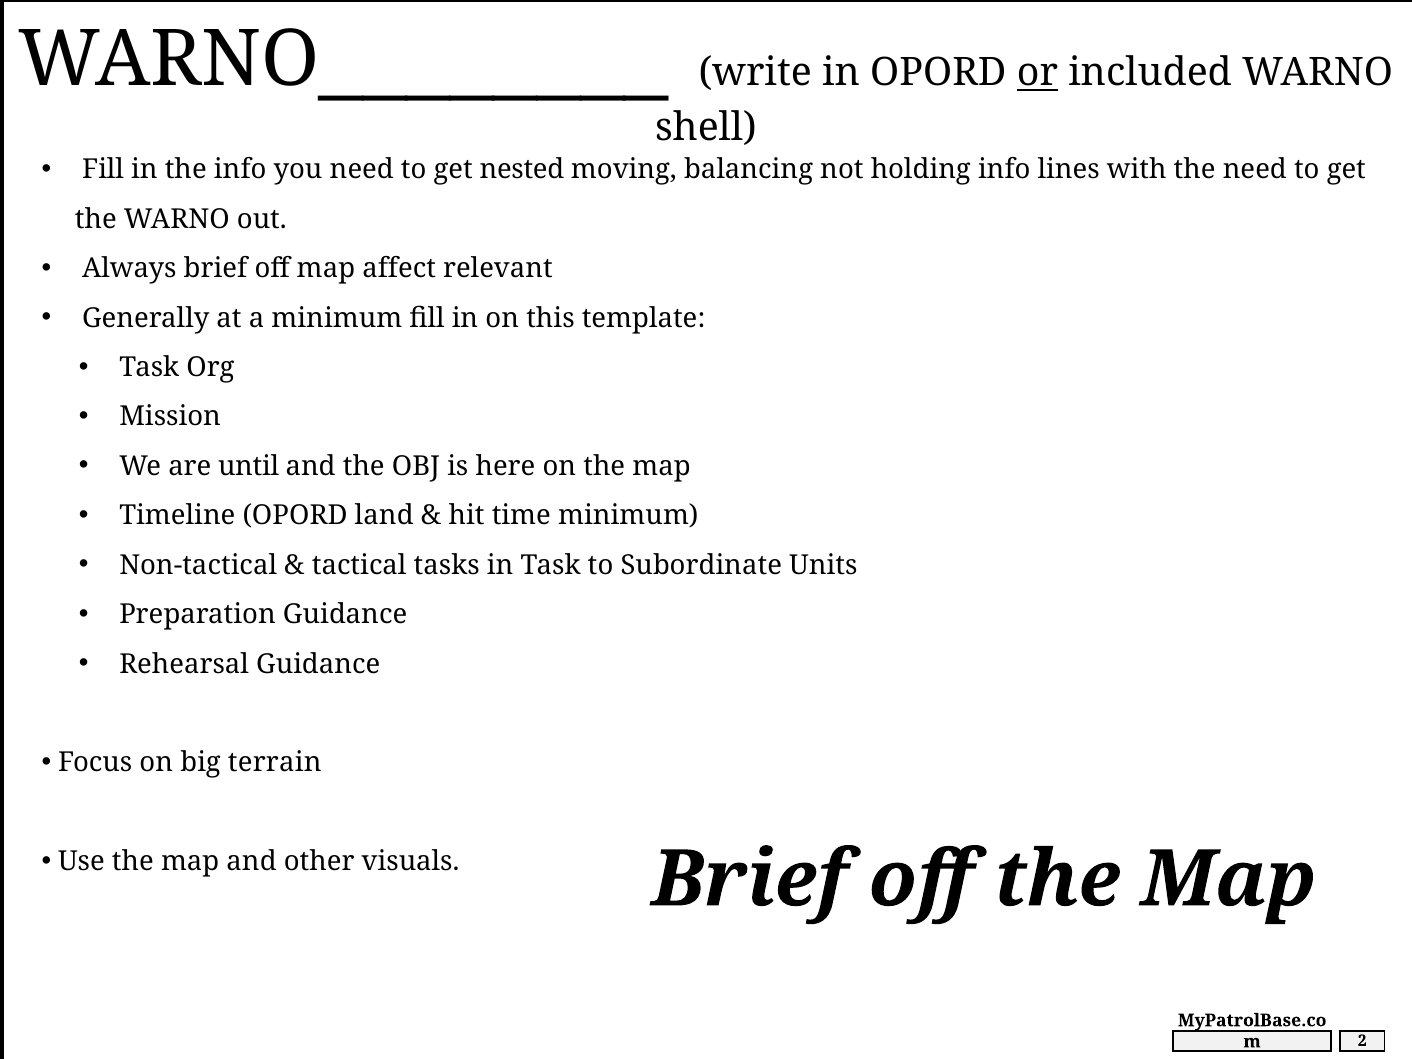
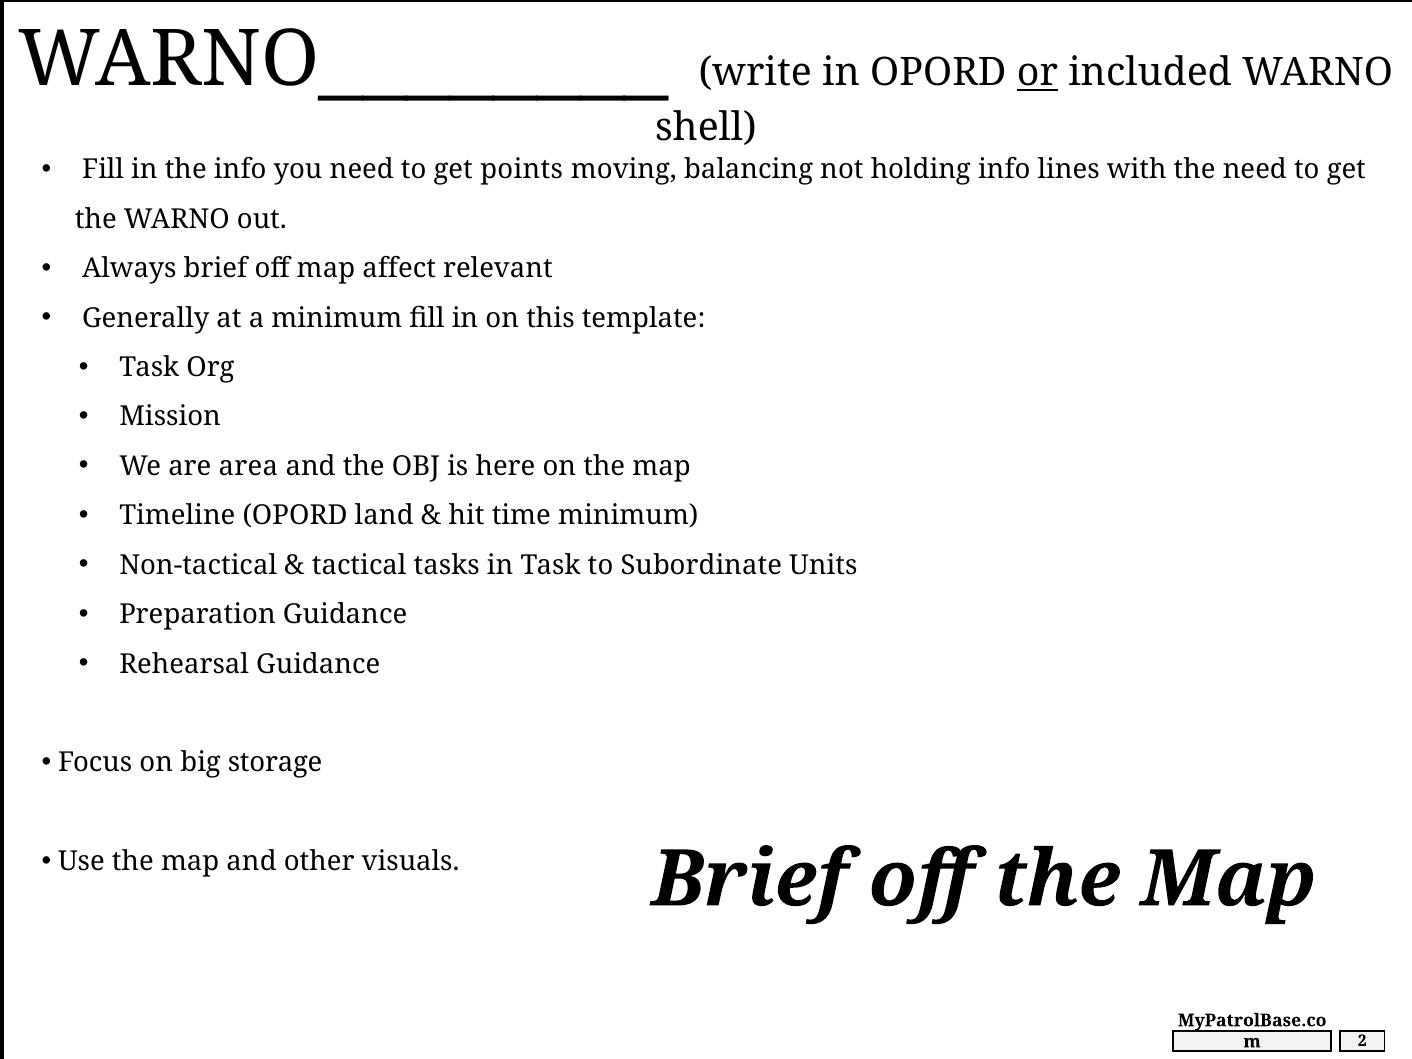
nested: nested -> points
until: until -> area
terrain: terrain -> storage
